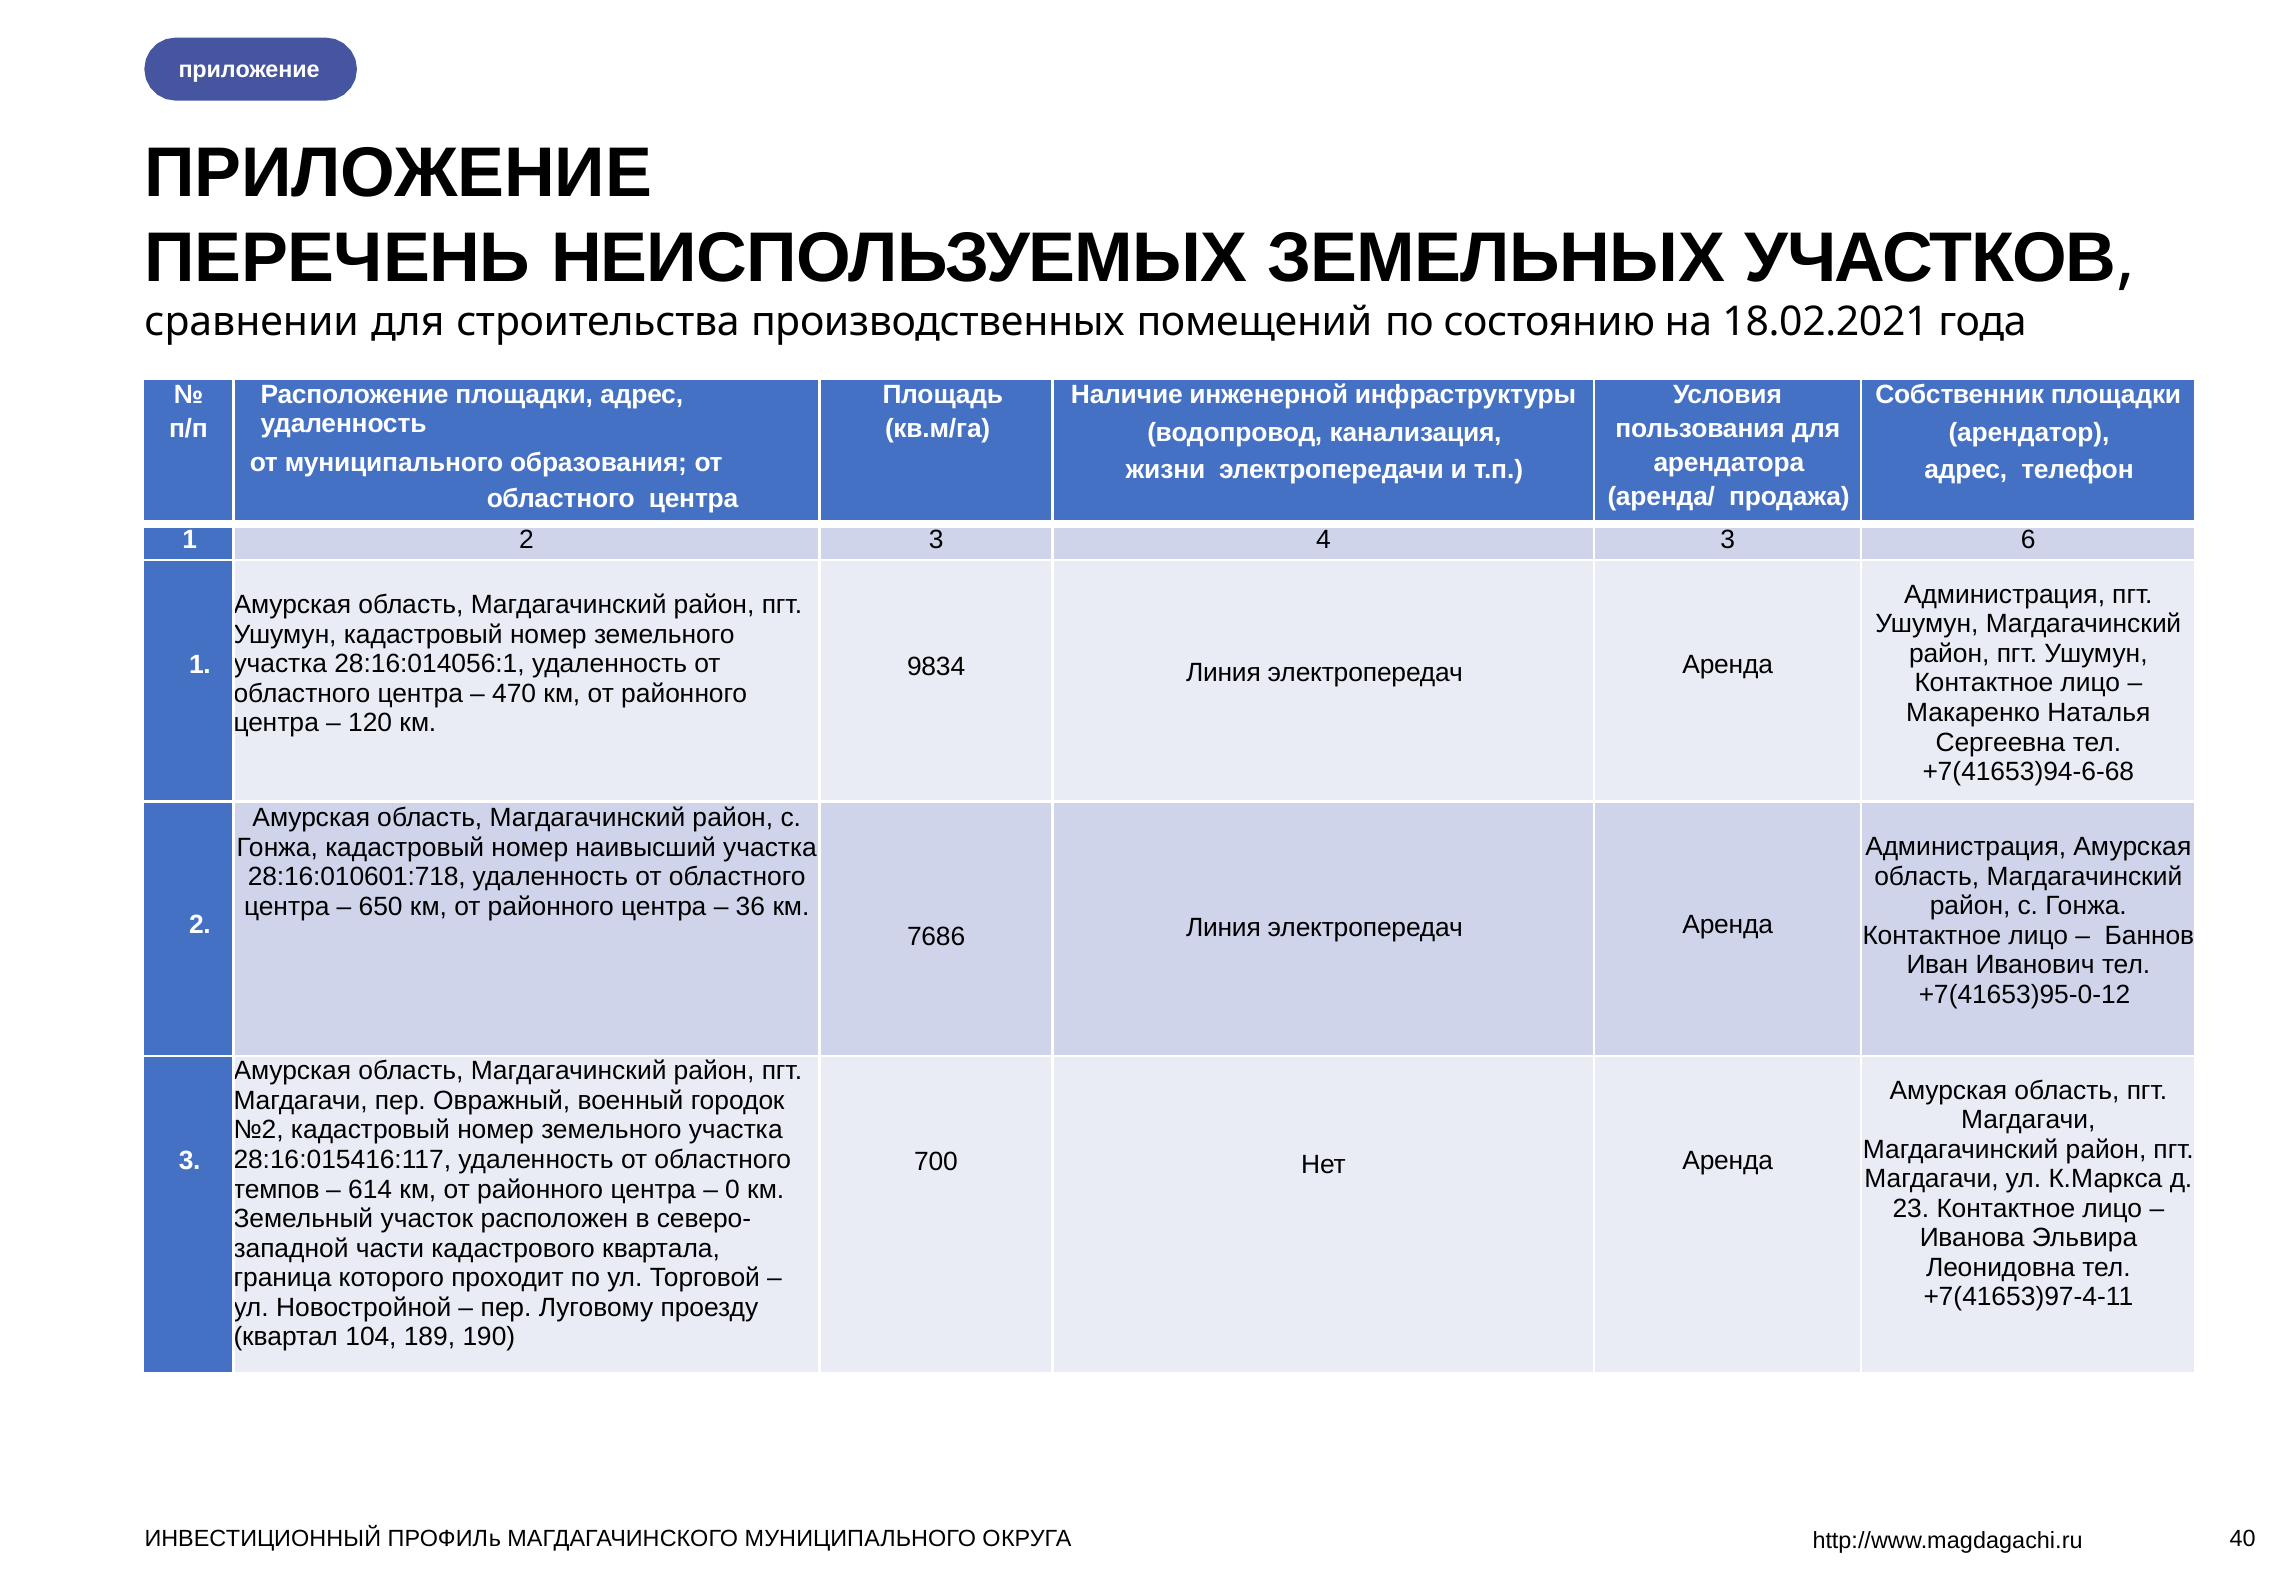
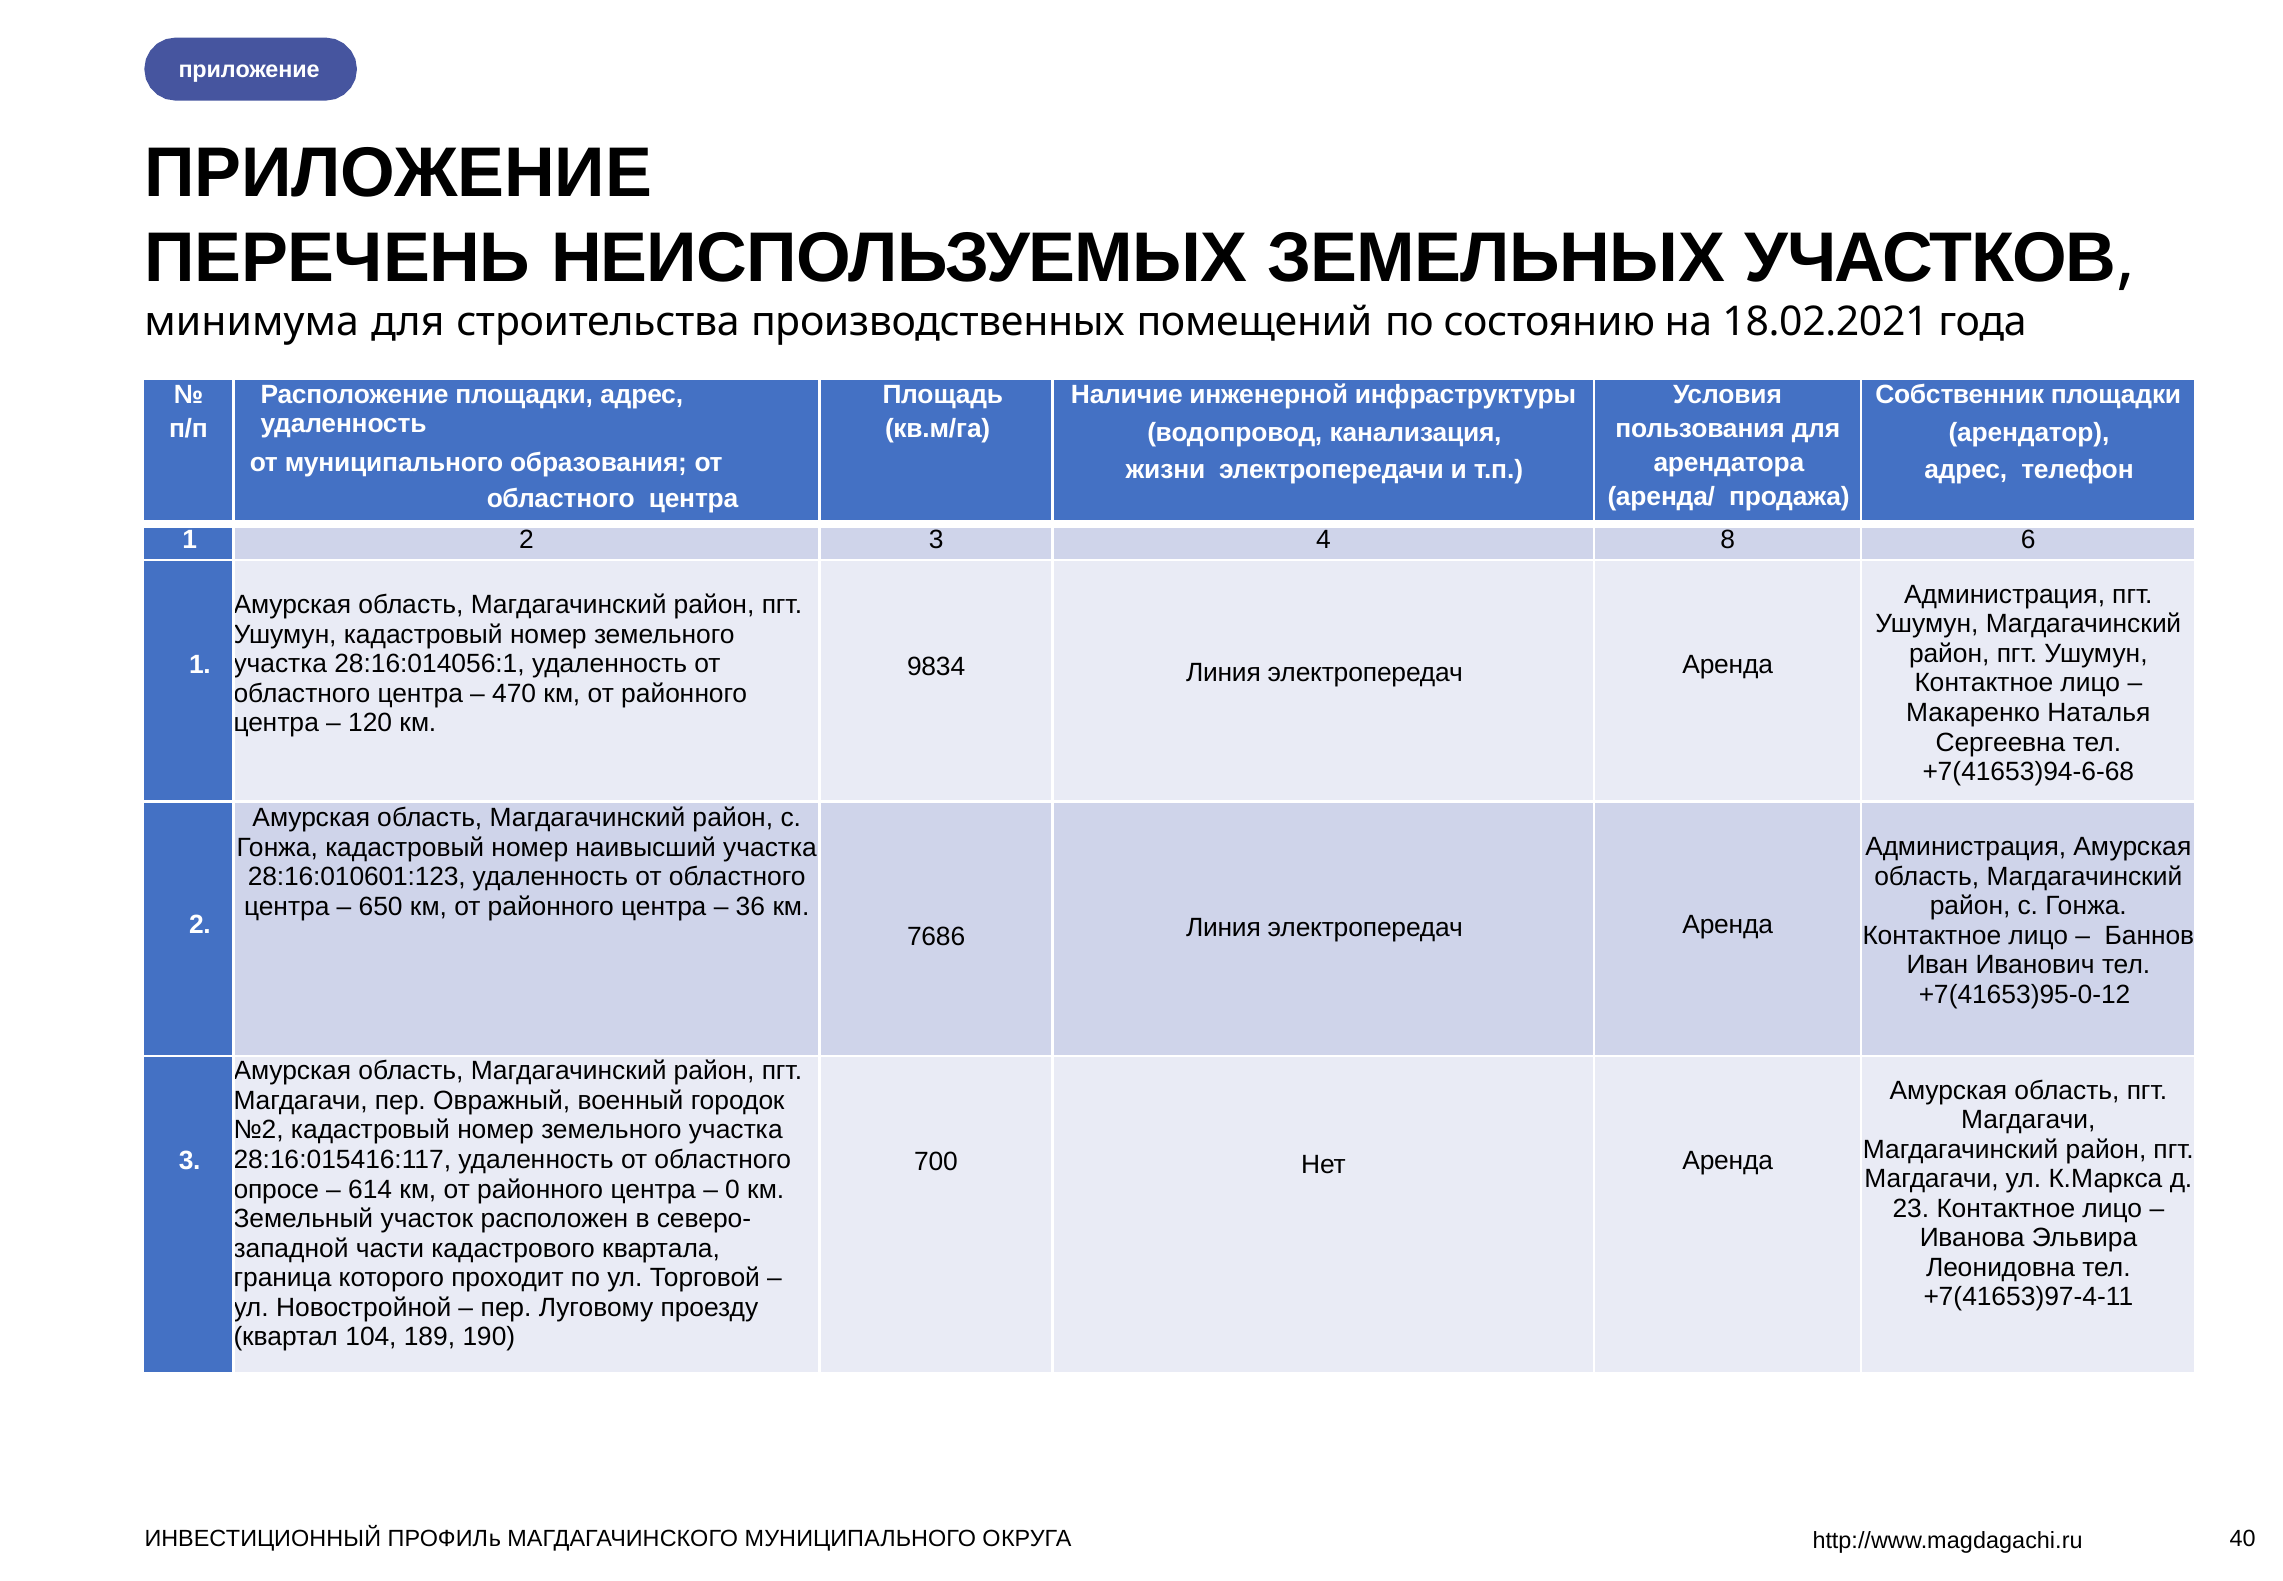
сравнении: сравнении -> минимума
4 3: 3 -> 8
28:16:010601:718: 28:16:010601:718 -> 28:16:010601:123
темпов: темпов -> опросе
